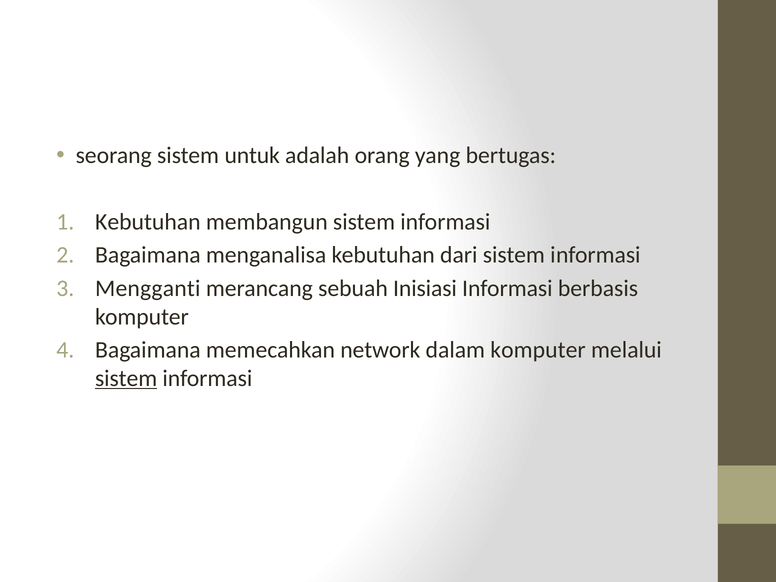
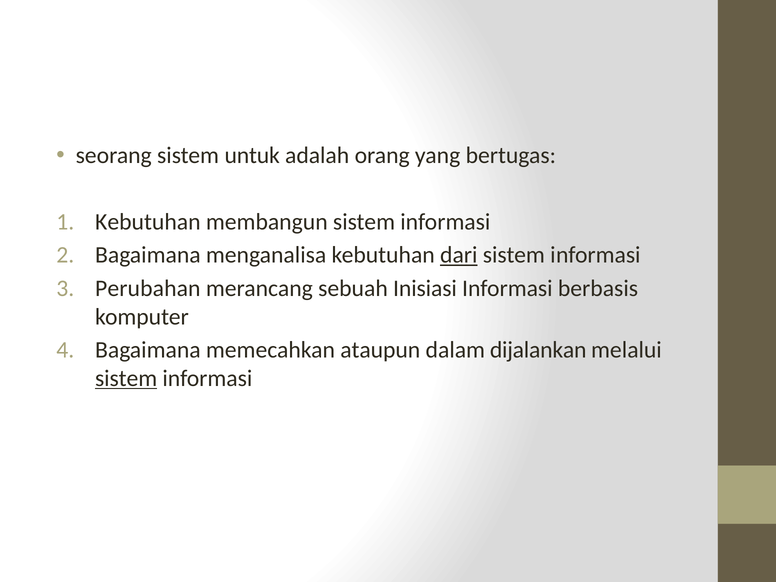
dari underline: none -> present
Mengganti: Mengganti -> Perubahan
network: network -> ataupun
dalam komputer: komputer -> dijalankan
